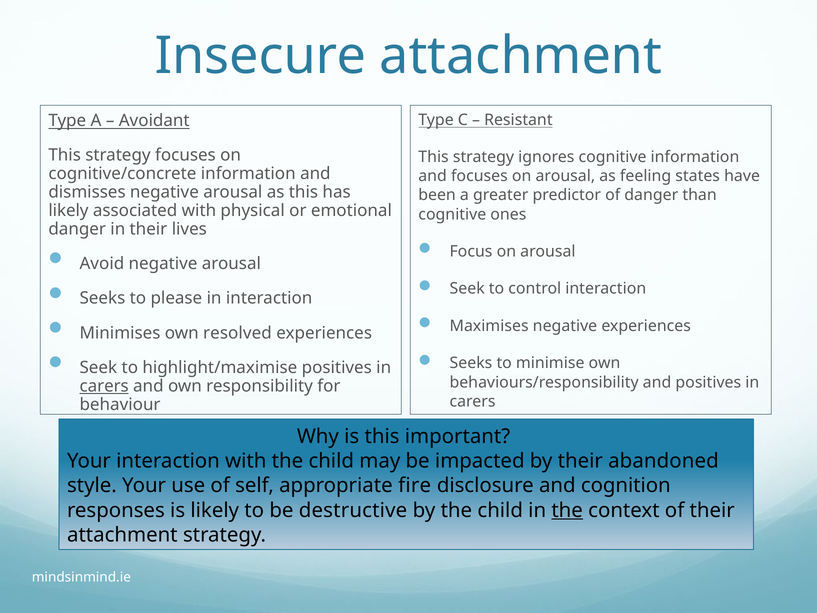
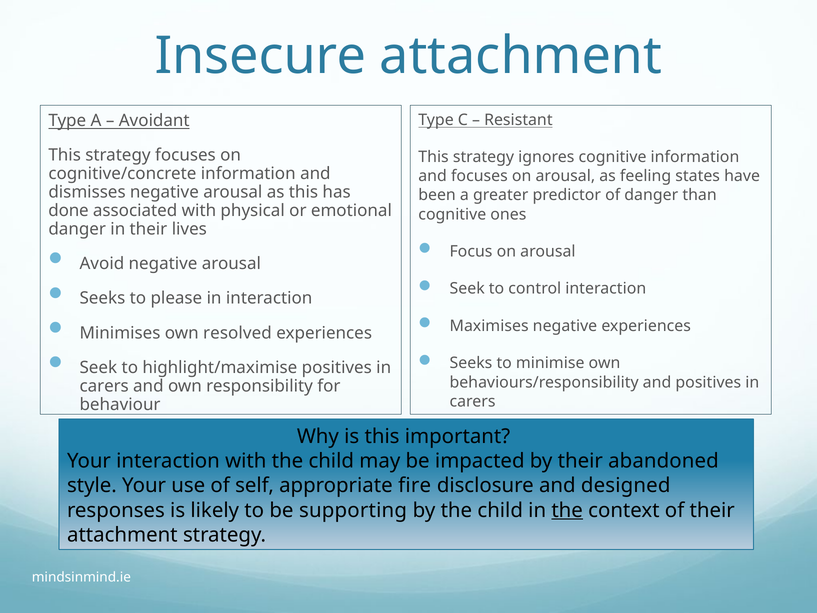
likely at (68, 210): likely -> done
carers at (104, 386) underline: present -> none
cognition: cognition -> designed
destructive: destructive -> supporting
